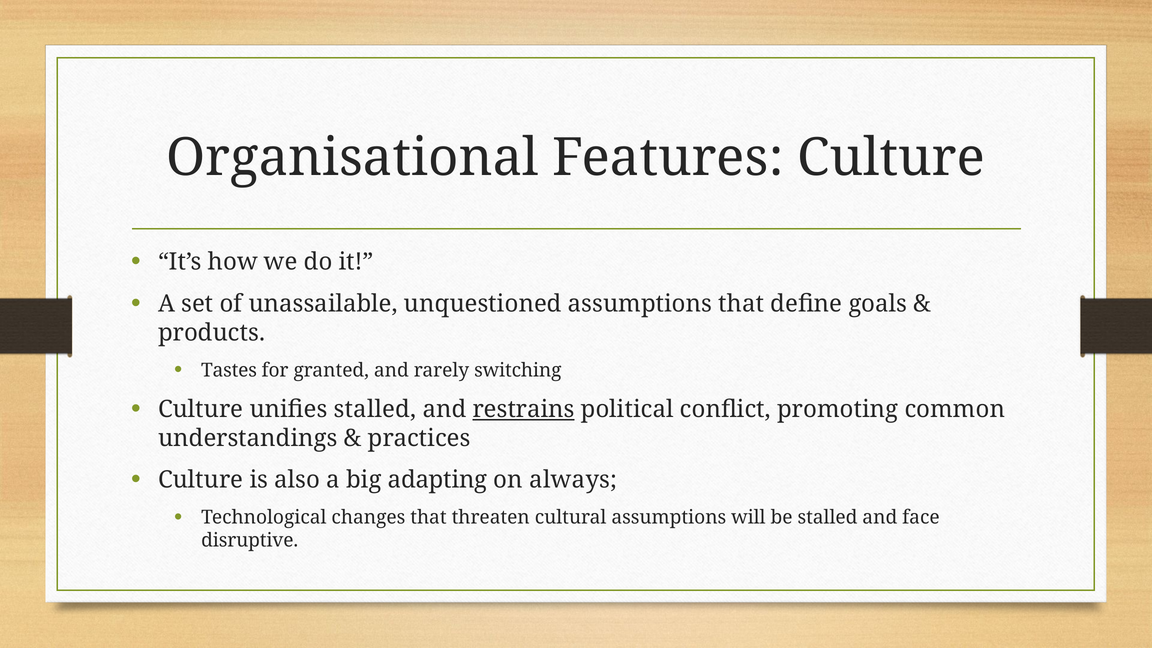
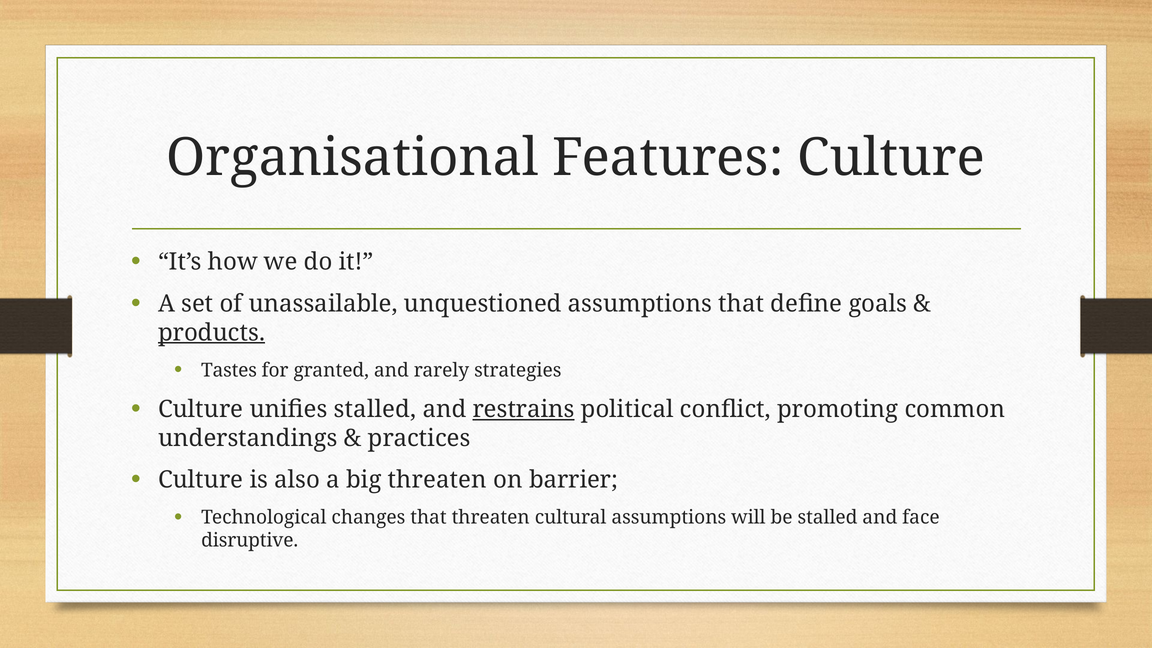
products underline: none -> present
switching: switching -> strategies
big adapting: adapting -> threaten
always: always -> barrier
